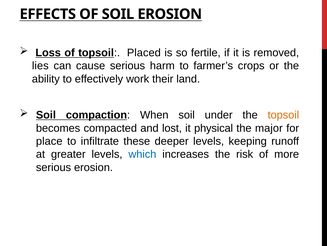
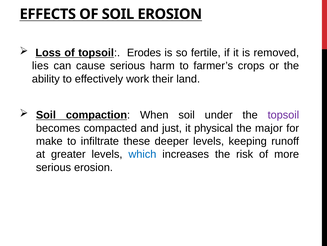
Placed: Placed -> Erodes
topsoil at (283, 115) colour: orange -> purple
lost: lost -> just
place: place -> make
